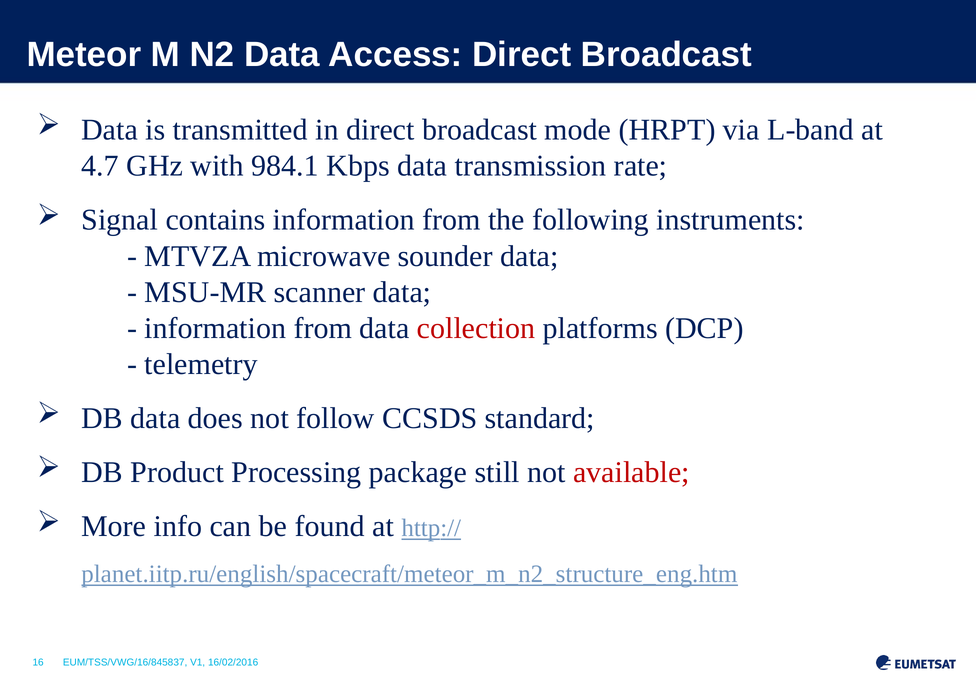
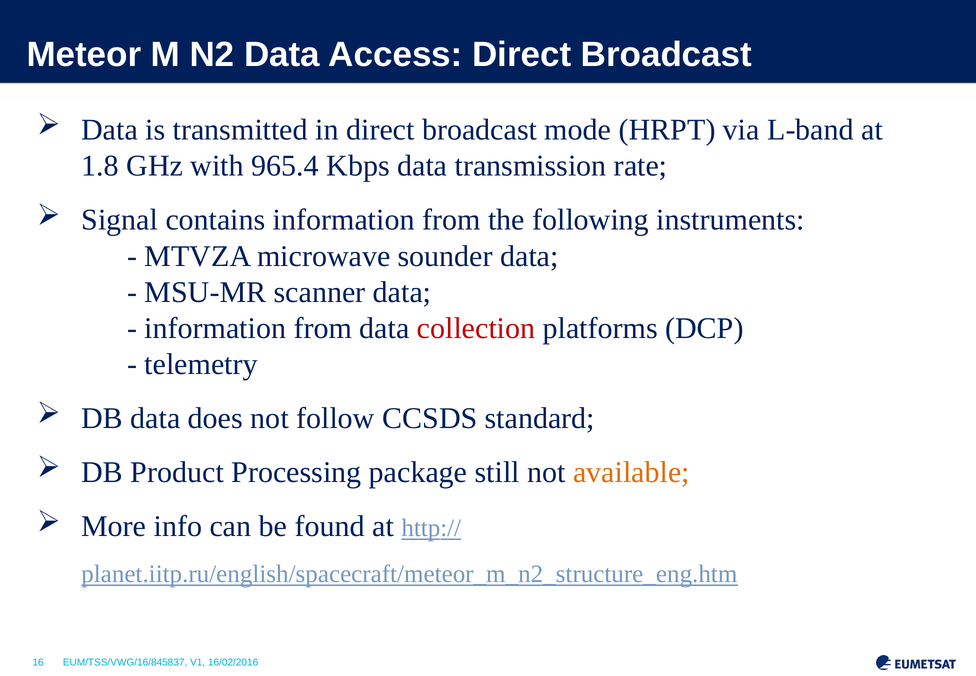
4.7: 4.7 -> 1.8
984.1: 984.1 -> 965.4
available colour: red -> orange
